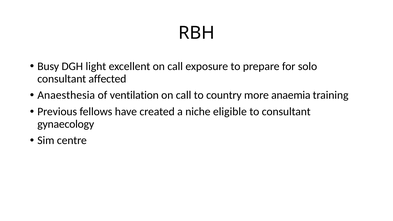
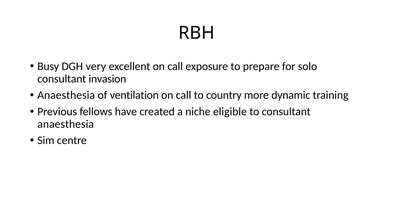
light: light -> very
affected: affected -> invasion
anaemia: anaemia -> dynamic
gynaecology at (66, 124): gynaecology -> anaesthesia
